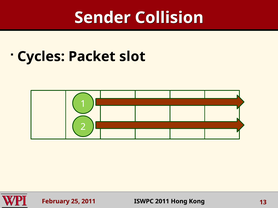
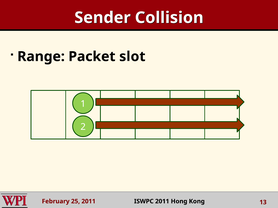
Cycles: Cycles -> Range
